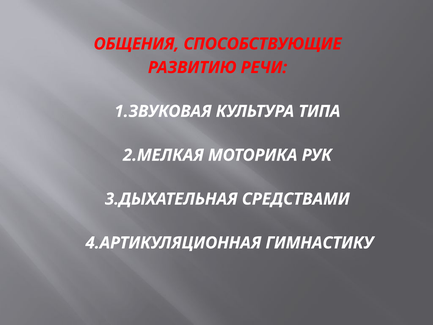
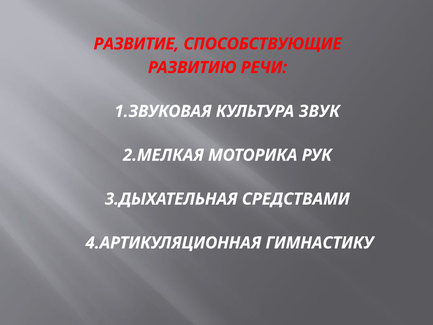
ОБЩЕНИЯ: ОБЩЕНИЯ -> РАЗВИТИЕ
ТИПА: ТИПА -> ЗВУК
